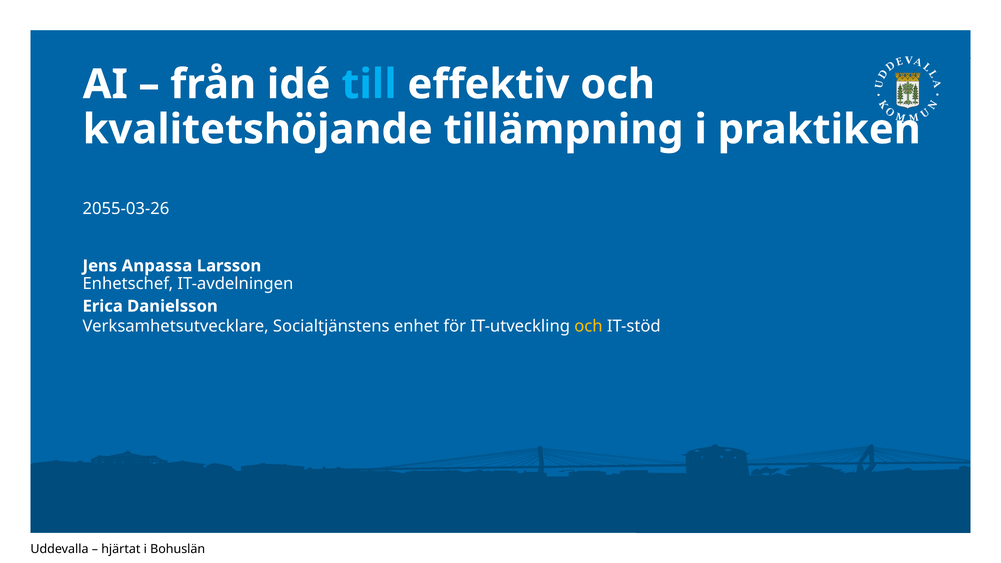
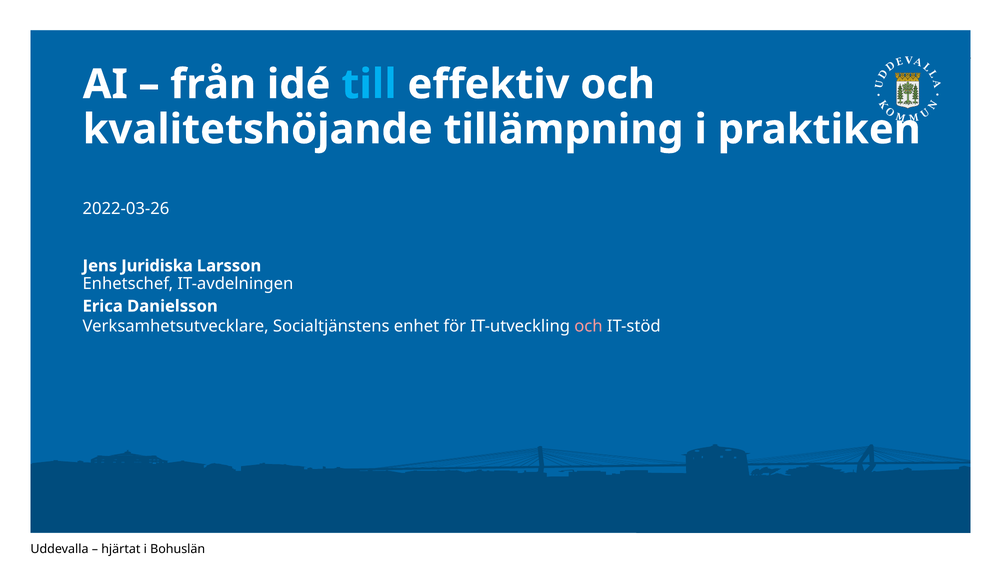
2055-03-26: 2055-03-26 -> 2022-03-26
Anpassa: Anpassa -> Juridiska
och at (588, 326) colour: yellow -> pink
